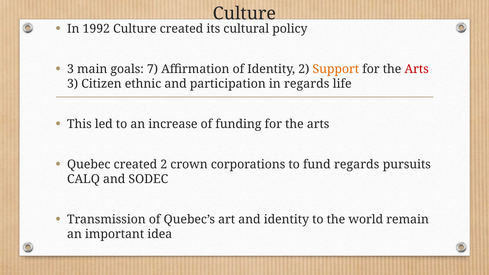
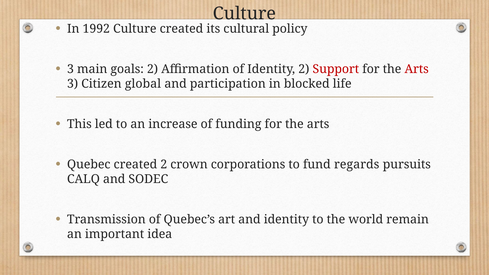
goals 7: 7 -> 2
Support colour: orange -> red
ethnic: ethnic -> global
in regards: regards -> blocked
